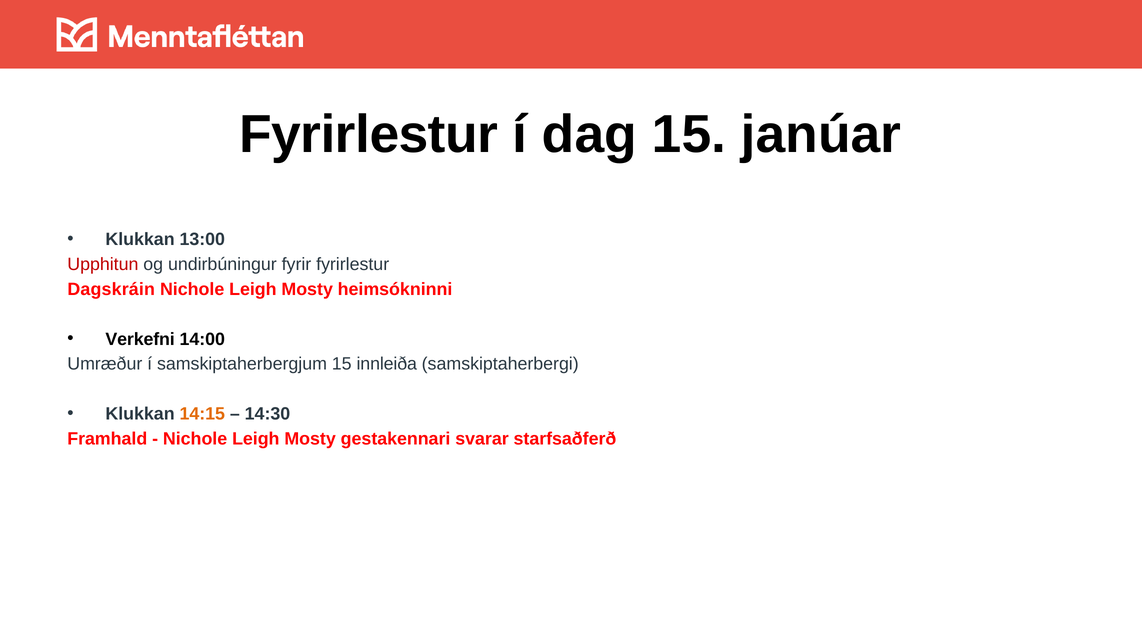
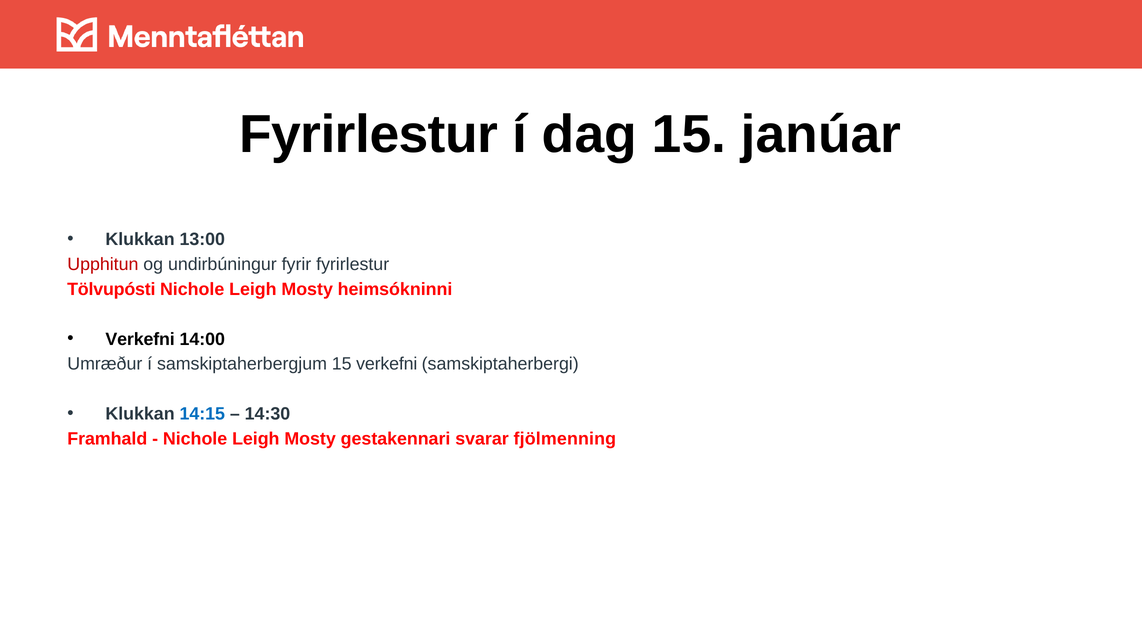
Dagskráin: Dagskráin -> Tölvupósti
15 innleiða: innleiða -> verkefni
14:15 colour: orange -> blue
starfsaðferð: starfsaðferð -> fjölmenning
